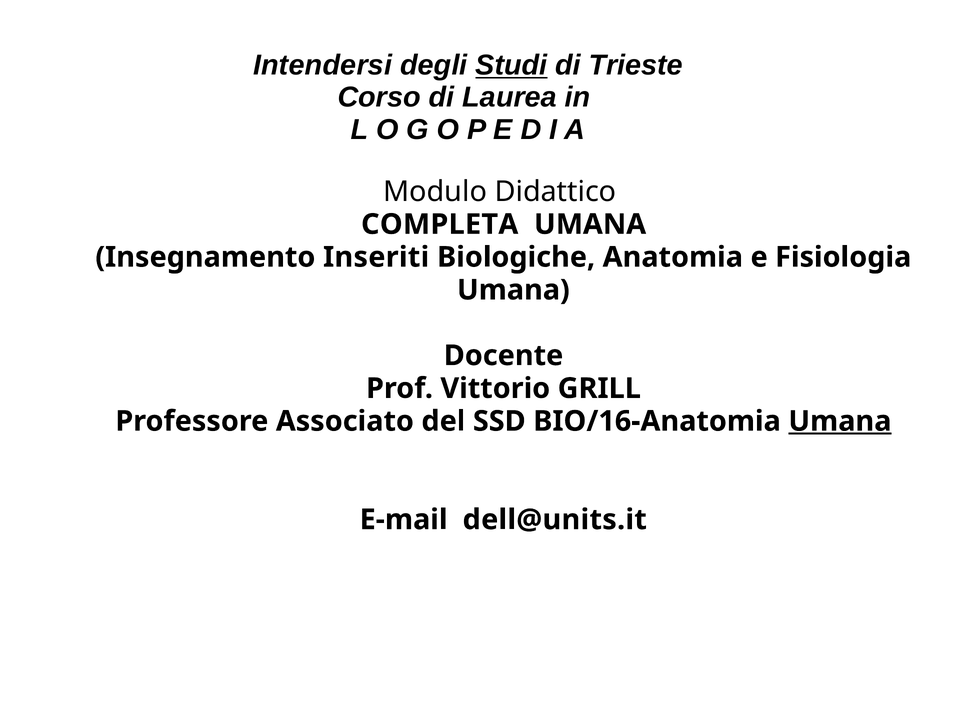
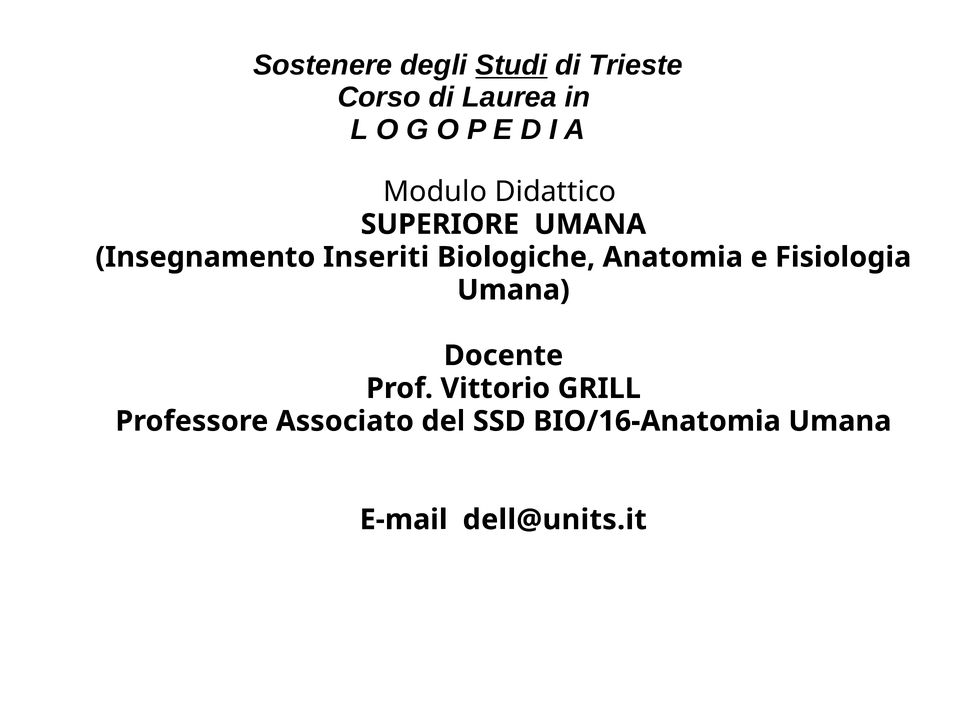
Intendersi: Intendersi -> Sostenere
COMPLETA: COMPLETA -> SUPERIORE
Umana at (840, 422) underline: present -> none
